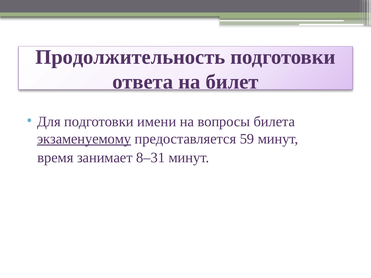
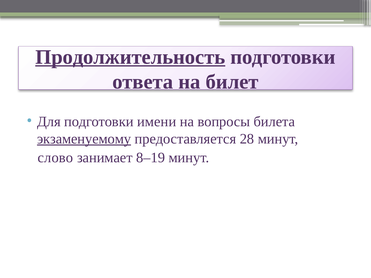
Продолжительность underline: none -> present
59: 59 -> 28
время: время -> слово
8–31: 8–31 -> 8–19
